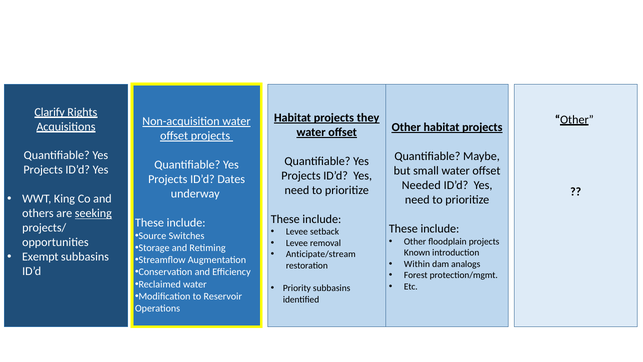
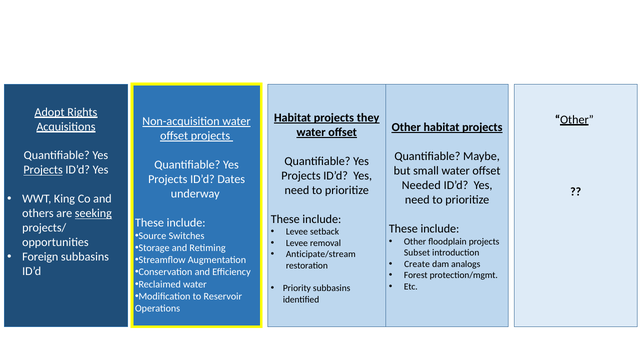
Clarify: Clarify -> Adopt
Projects at (43, 170) underline: none -> present
Known: Known -> Subset
Exempt: Exempt -> Foreign
Within: Within -> Create
